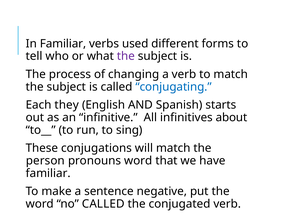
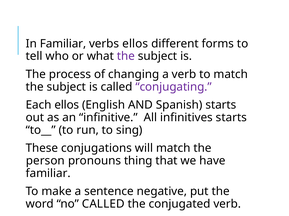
verbs used: used -> ellos
conjugating colour: blue -> purple
Each they: they -> ellos
infinitives about: about -> starts
pronouns word: word -> thing
